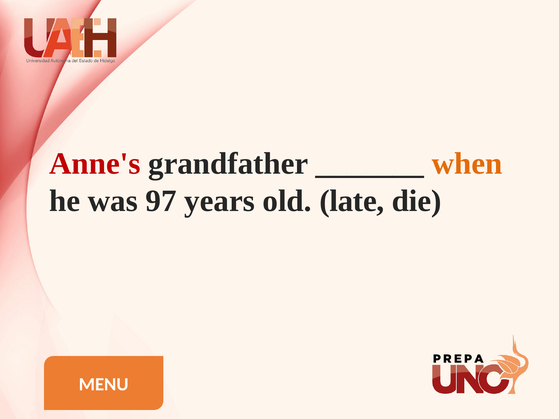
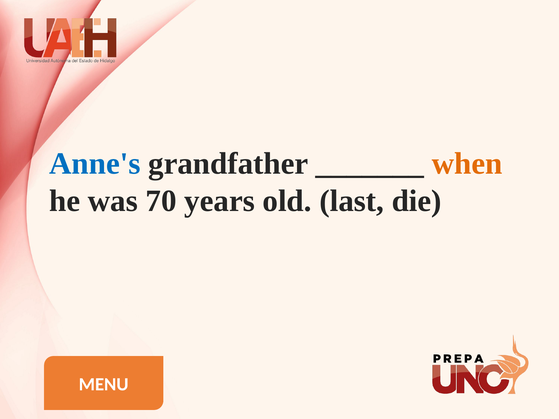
Anne's colour: red -> blue
97: 97 -> 70
late: late -> last
